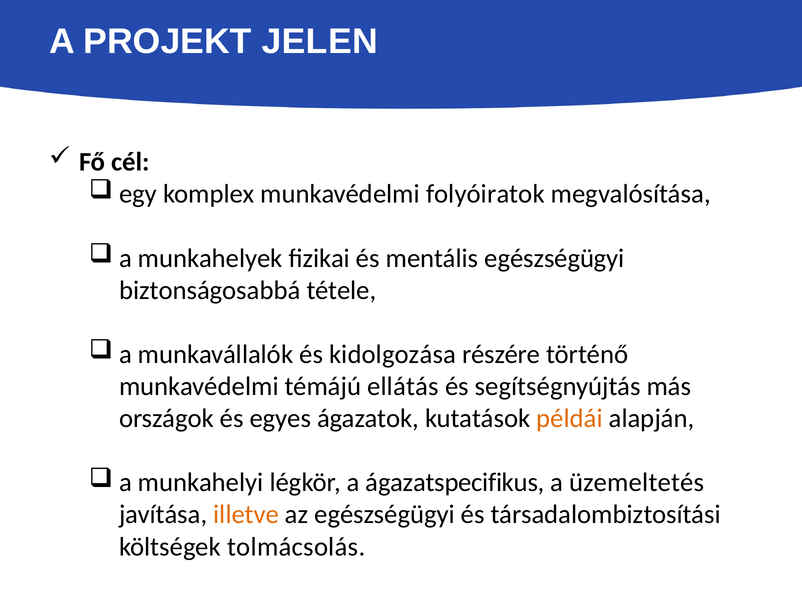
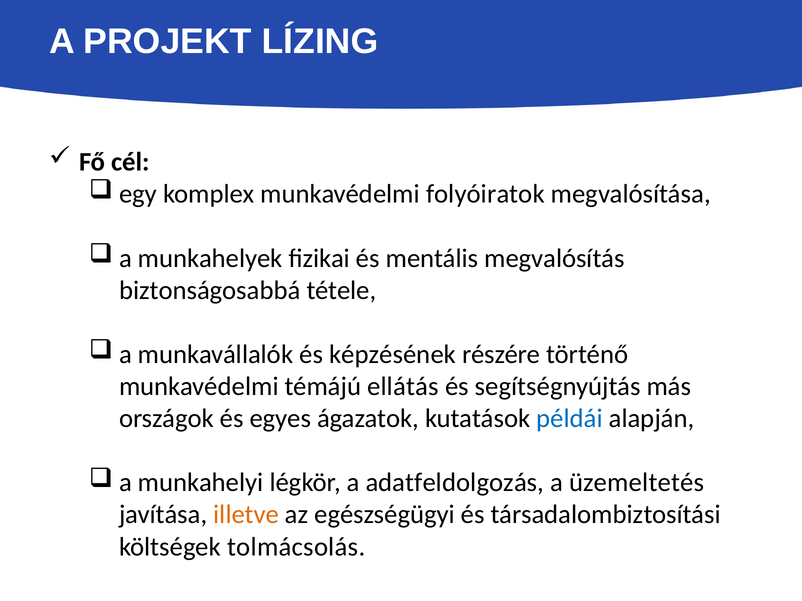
JELEN: JELEN -> LÍZING
mentális egészségügyi: egészségügyi -> megvalósítás
kidolgozása: kidolgozása -> képzésének
példái colour: orange -> blue
ágazatspecifikus: ágazatspecifikus -> adatfeldolgozás
